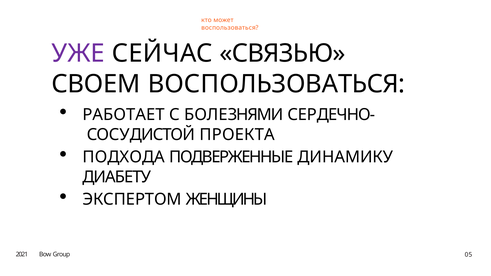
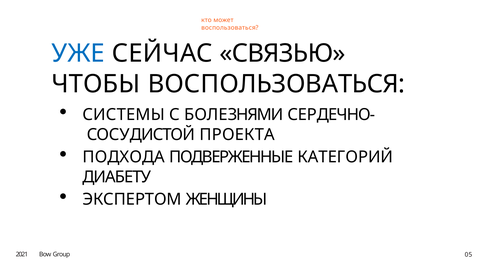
УЖЕ colour: purple -> blue
СВОЕМ: СВОЕМ -> ЧТОБЫ
РАБОТАЕТ: РАБОТАЕТ -> СИСТЕМЫ
ДИНАМИКУ: ДИНАМИКУ -> КАТЕГОРИЙ
